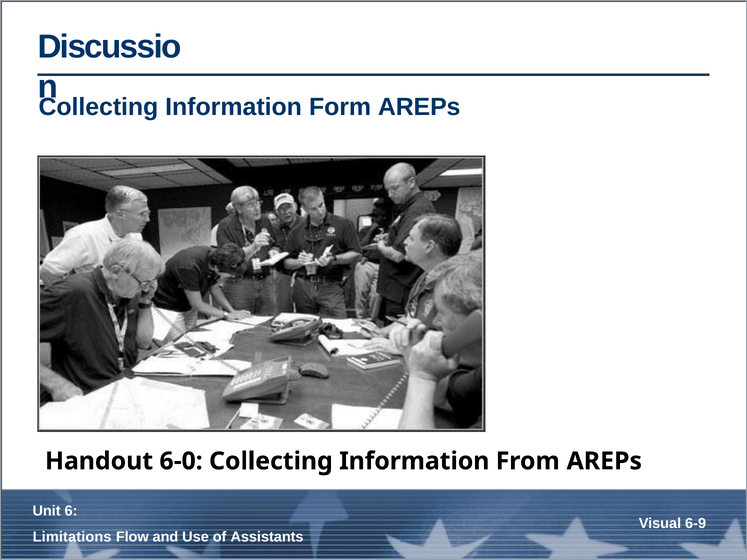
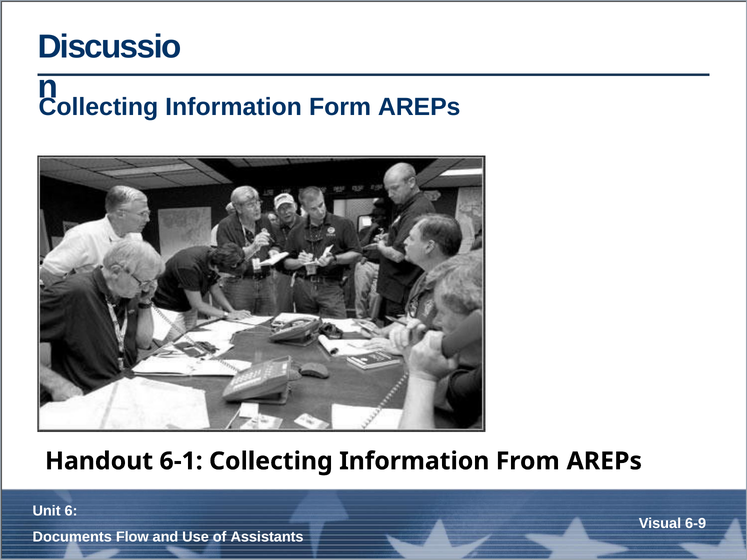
6-0: 6-0 -> 6-1
Limitations: Limitations -> Documents
